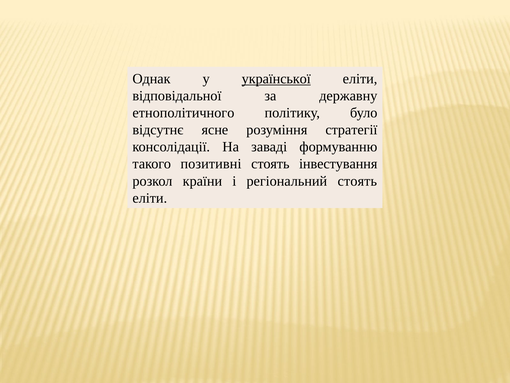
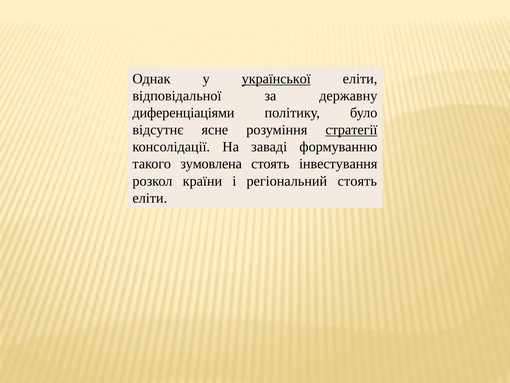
етнополітичного: етнополітичного -> диференціаціями
стратегії underline: none -> present
позитивні: позитивні -> зумовлена
